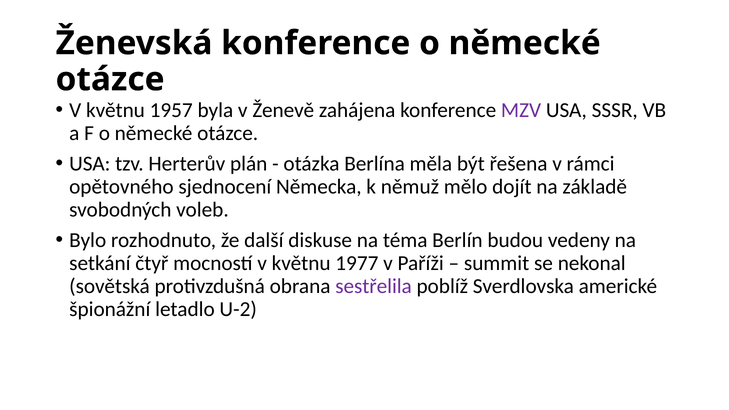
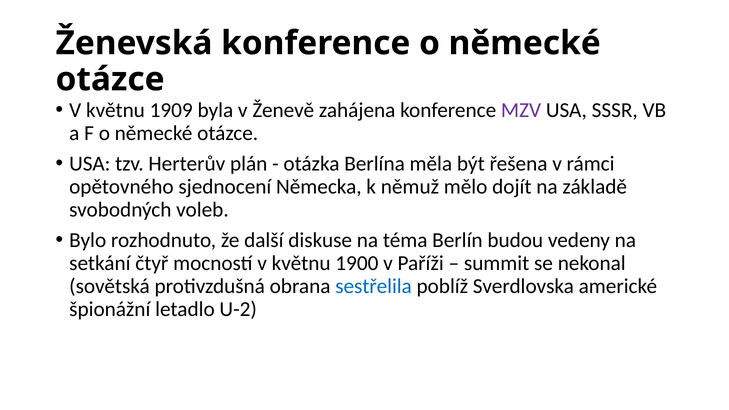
1957: 1957 -> 1909
1977: 1977 -> 1900
sestřelila colour: purple -> blue
